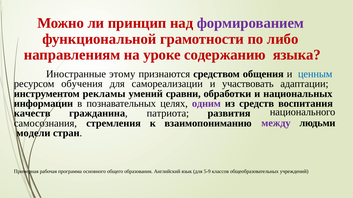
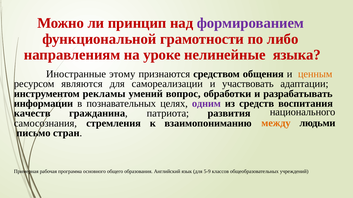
содержанию: содержанию -> нелинейные
ценным colour: blue -> orange
обучения: обучения -> являются
сравни: сравни -> вопрос
национальных: национальных -> разрабатывать
между colour: purple -> orange
модели: модели -> письмо
